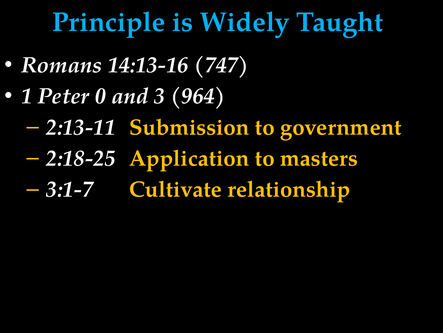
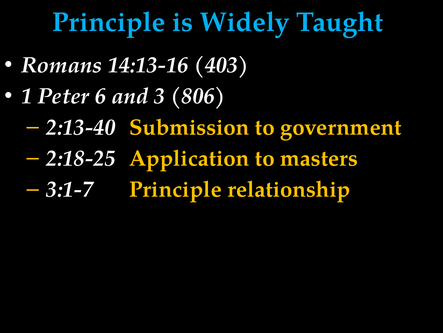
747: 747 -> 403
0: 0 -> 6
964: 964 -> 806
2:13-11: 2:13-11 -> 2:13-40
3:1-7 Cultivate: Cultivate -> Principle
